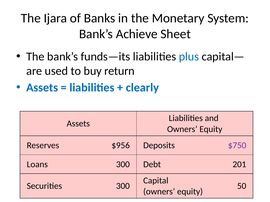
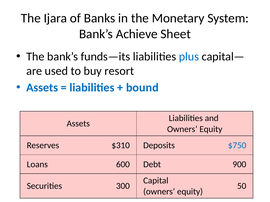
return: return -> resort
clearly: clearly -> bound
$956: $956 -> $310
$750 colour: purple -> blue
Loans 300: 300 -> 600
201: 201 -> 900
